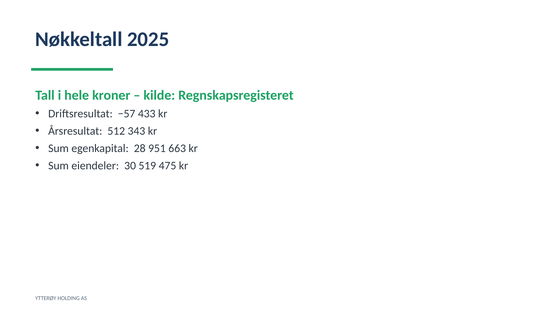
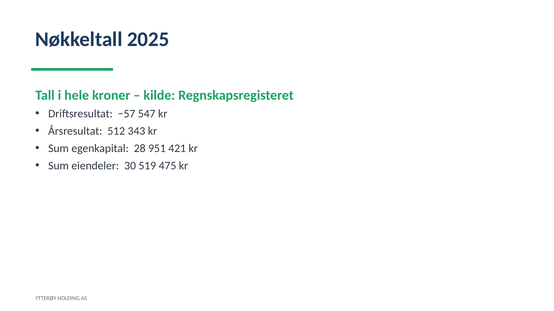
433: 433 -> 547
663: 663 -> 421
